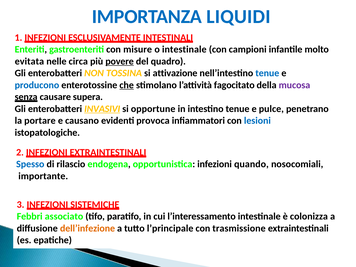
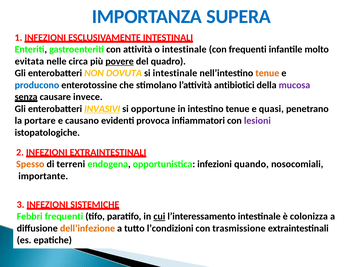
LIQUIDI: LIQUIDI -> SUPERA
misure: misure -> attività
con campioni: campioni -> frequenti
TOSSINA: TOSSINA -> DOVUTA
si attivazione: attivazione -> intestinale
tenue at (267, 73) colour: blue -> orange
che underline: present -> none
fagocitato: fagocitato -> antibiotici
supera: supera -> invece
pulce: pulce -> quasi
lesioni colour: blue -> purple
Spesso colour: blue -> orange
rilascio: rilascio -> terreni
Febbri associato: associato -> frequenti
cui underline: none -> present
l’principale: l’principale -> l’condizioni
